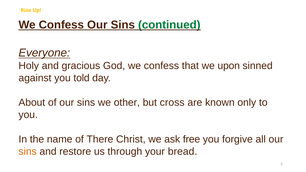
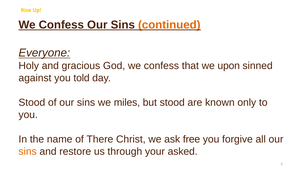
continued colour: green -> orange
About at (32, 103): About -> Stood
other: other -> miles
but cross: cross -> stood
bread: bread -> asked
